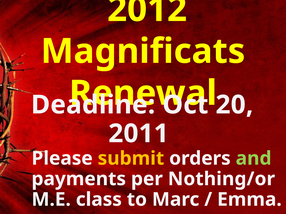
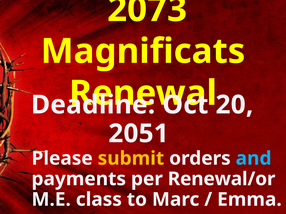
2012: 2012 -> 2073
2011: 2011 -> 2051
and colour: light green -> light blue
Nothing/or: Nothing/or -> Renewal/or
